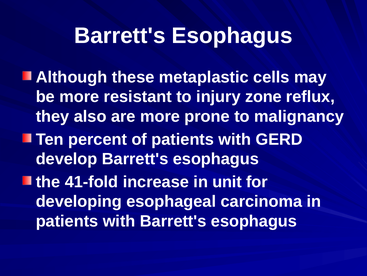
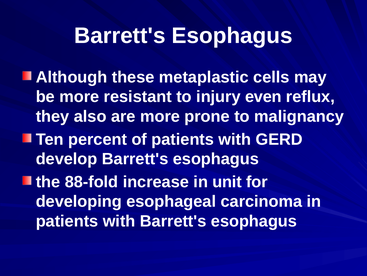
zone: zone -> even
41-fold: 41-fold -> 88-fold
